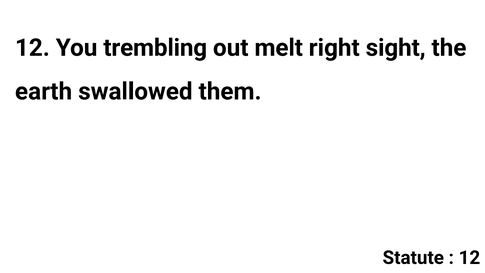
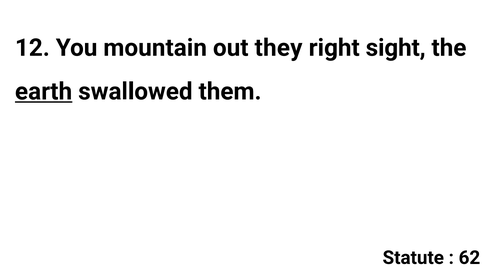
trembling: trembling -> mountain
melt: melt -> they
earth underline: none -> present
12 at (469, 258): 12 -> 62
